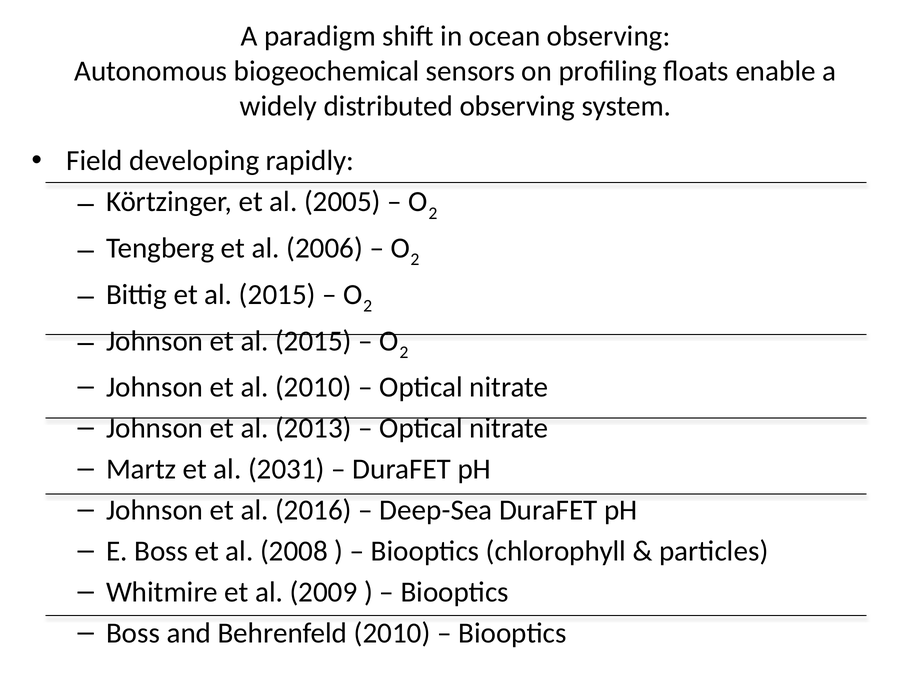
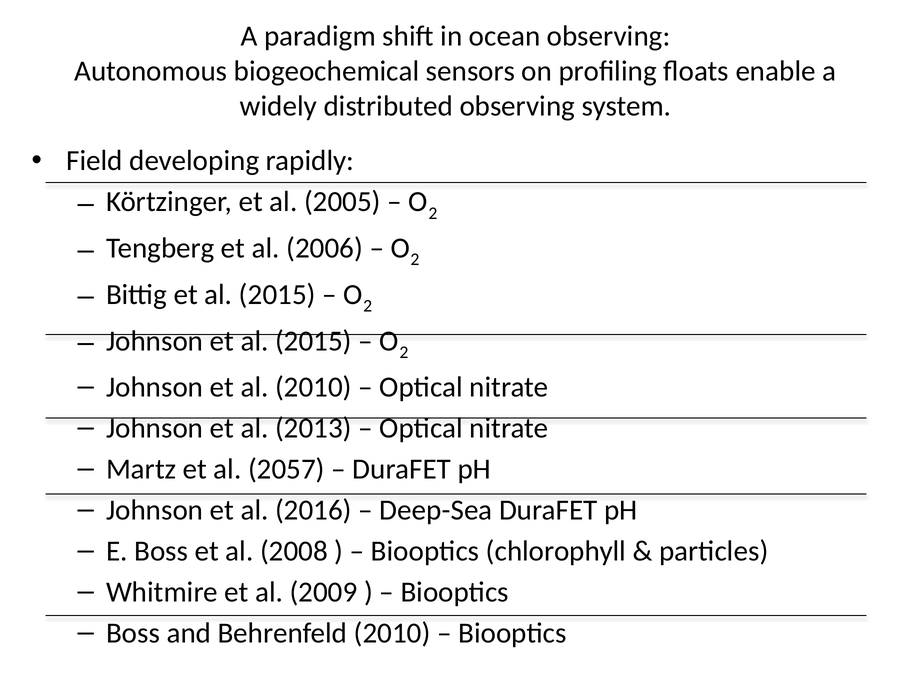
2031: 2031 -> 2057
